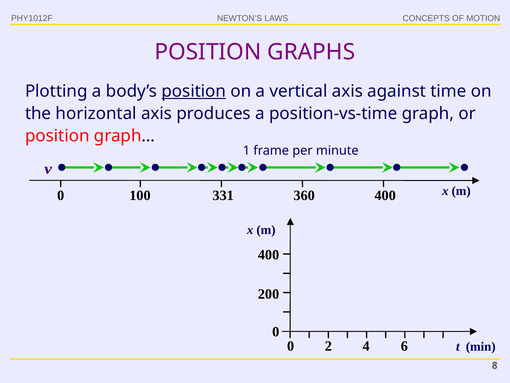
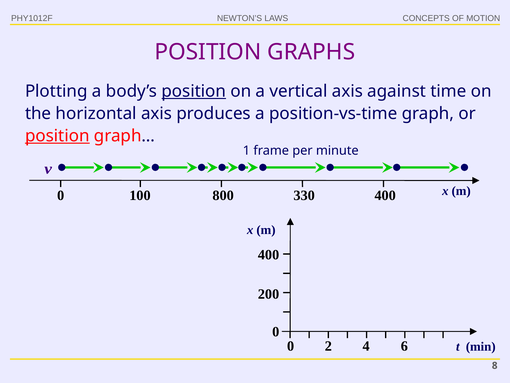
position at (57, 136) underline: none -> present
331: 331 -> 800
360: 360 -> 330
